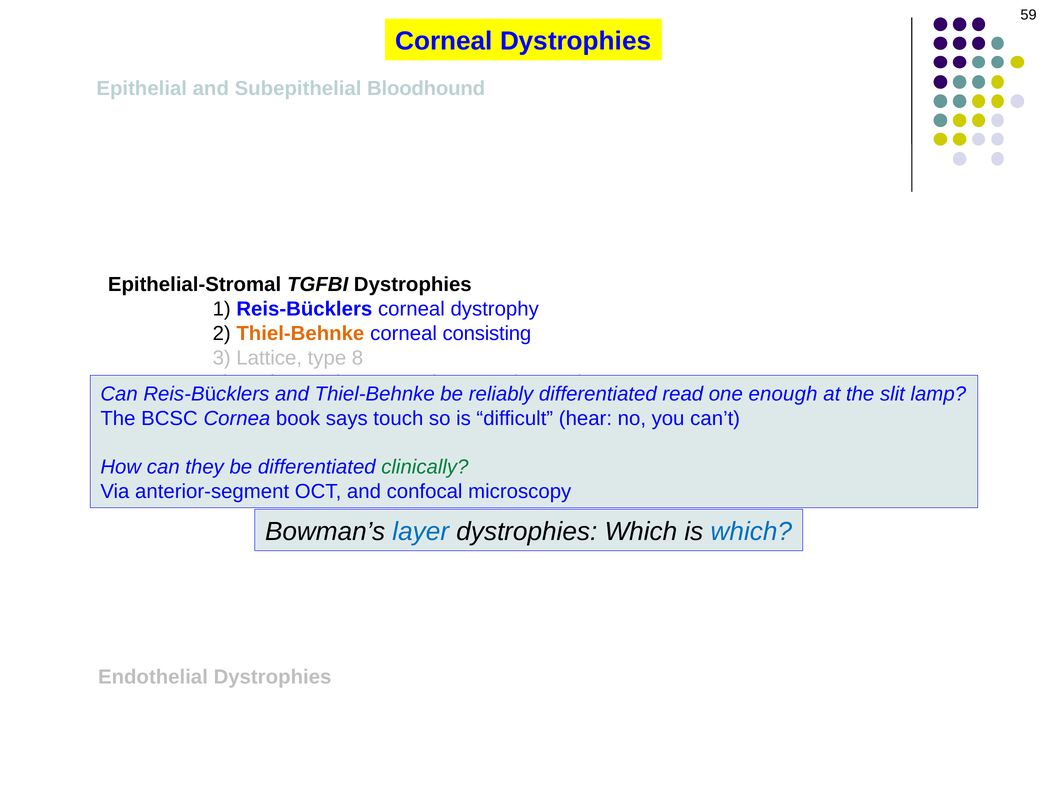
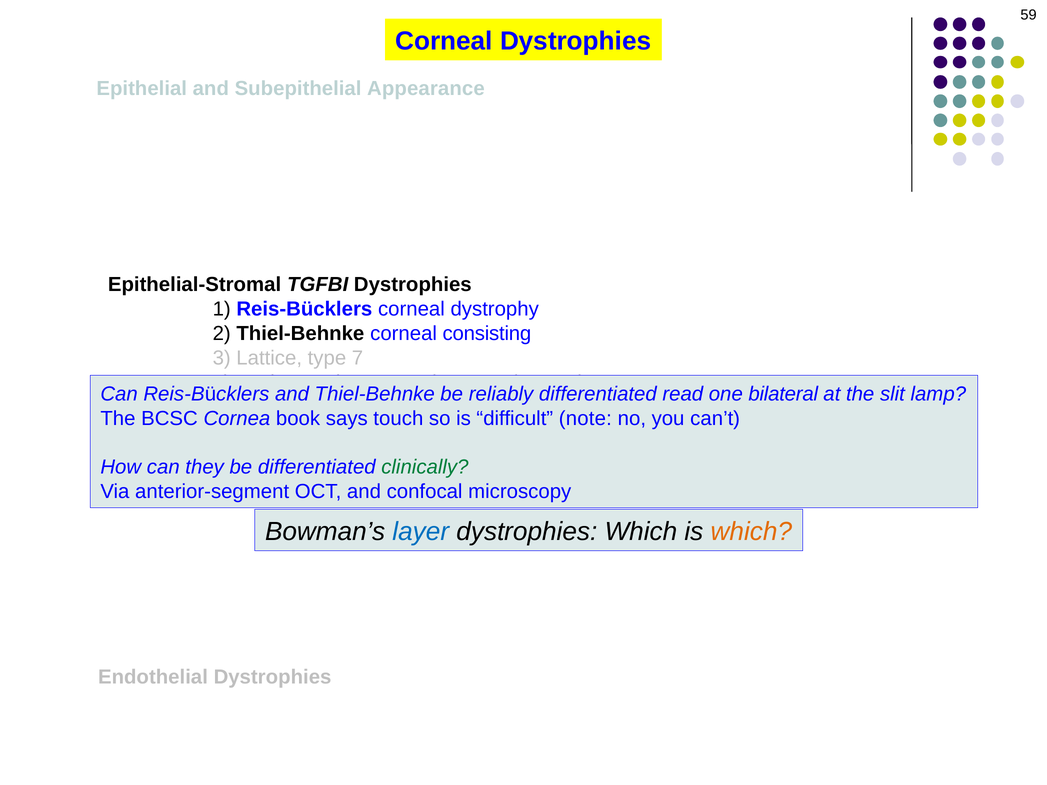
Bloodhound: Bloodhound -> Appearance
Thiel-Behnke at (300, 334) colour: orange -> black
8: 8 -> 7
enough: enough -> bilateral
hear: hear -> note
which at (751, 532) colour: blue -> orange
